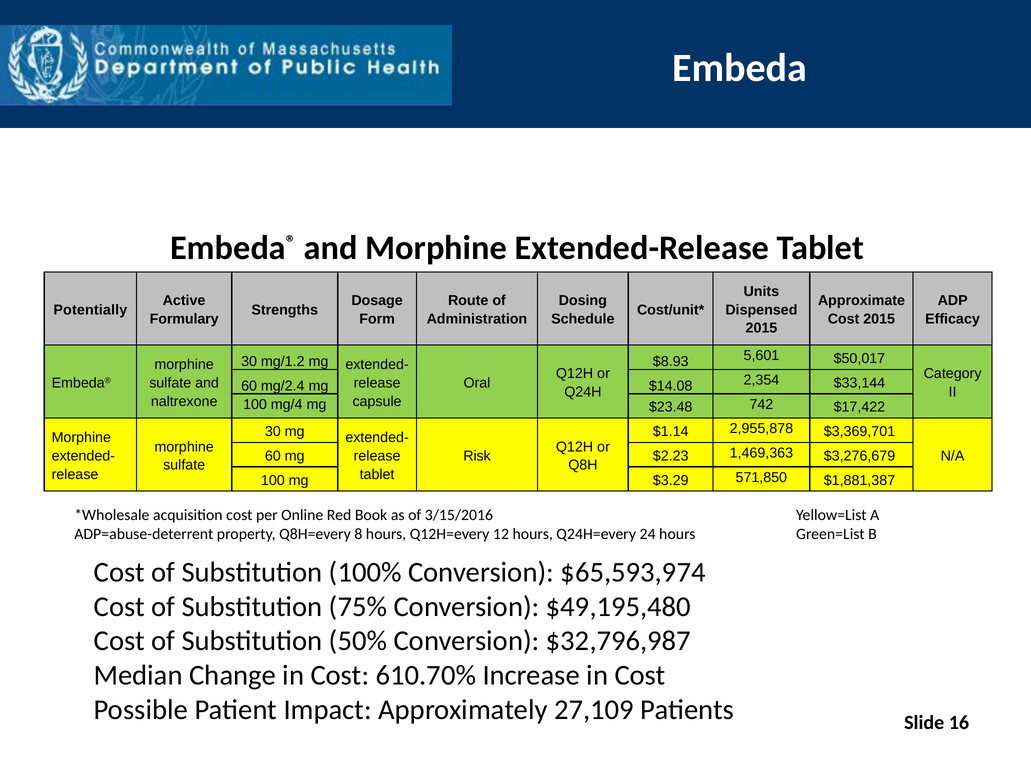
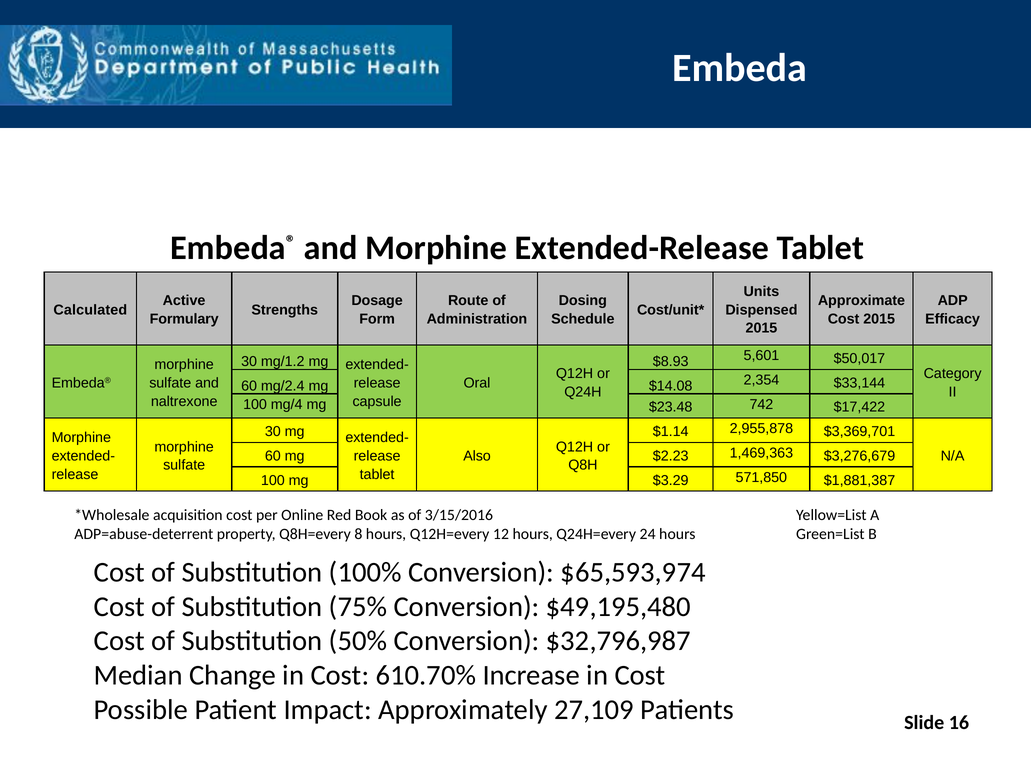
Potentially: Potentially -> Calculated
Risk: Risk -> Also
